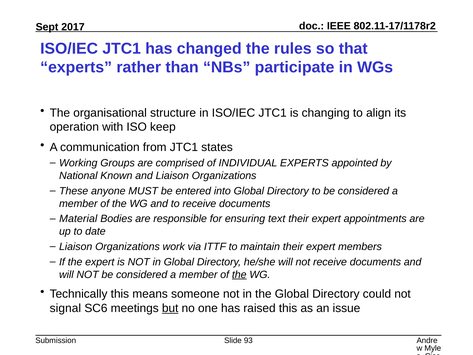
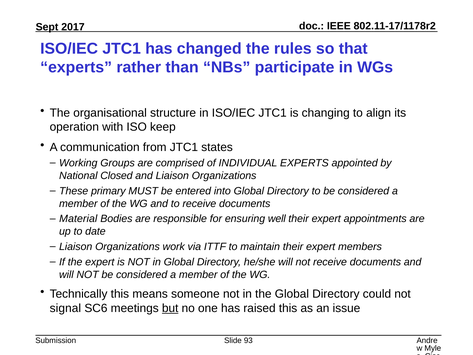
Known: Known -> Closed
anyone: anyone -> primary
text: text -> well
the at (239, 274) underline: present -> none
